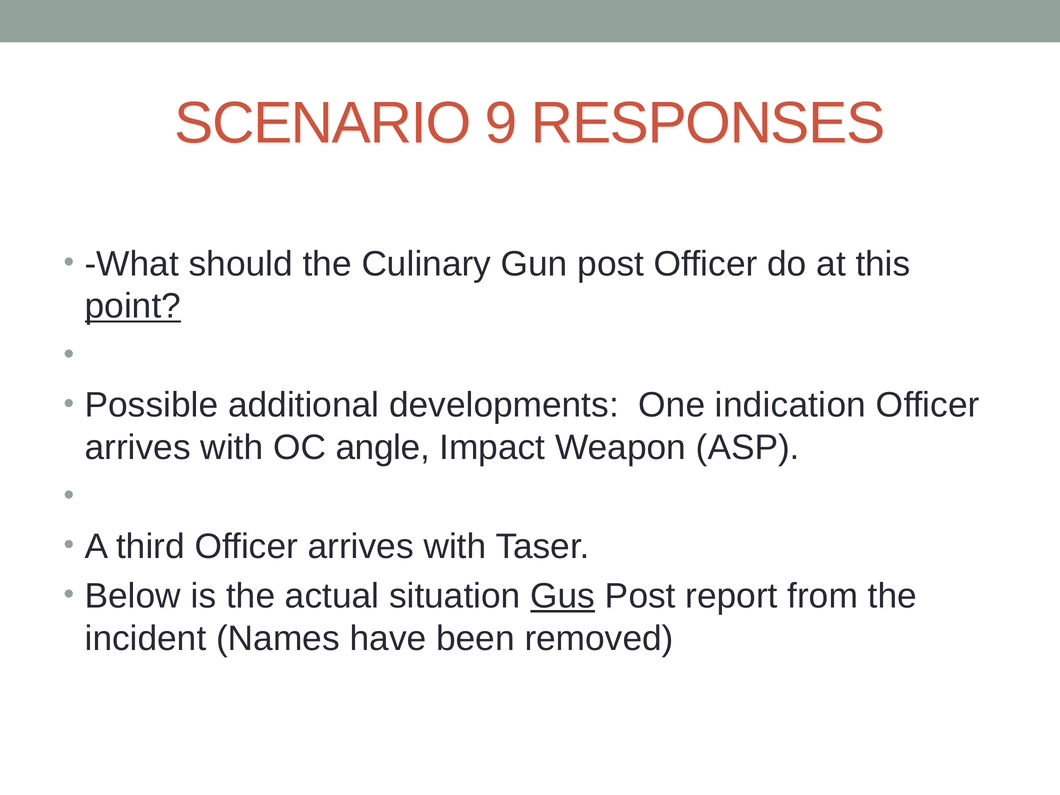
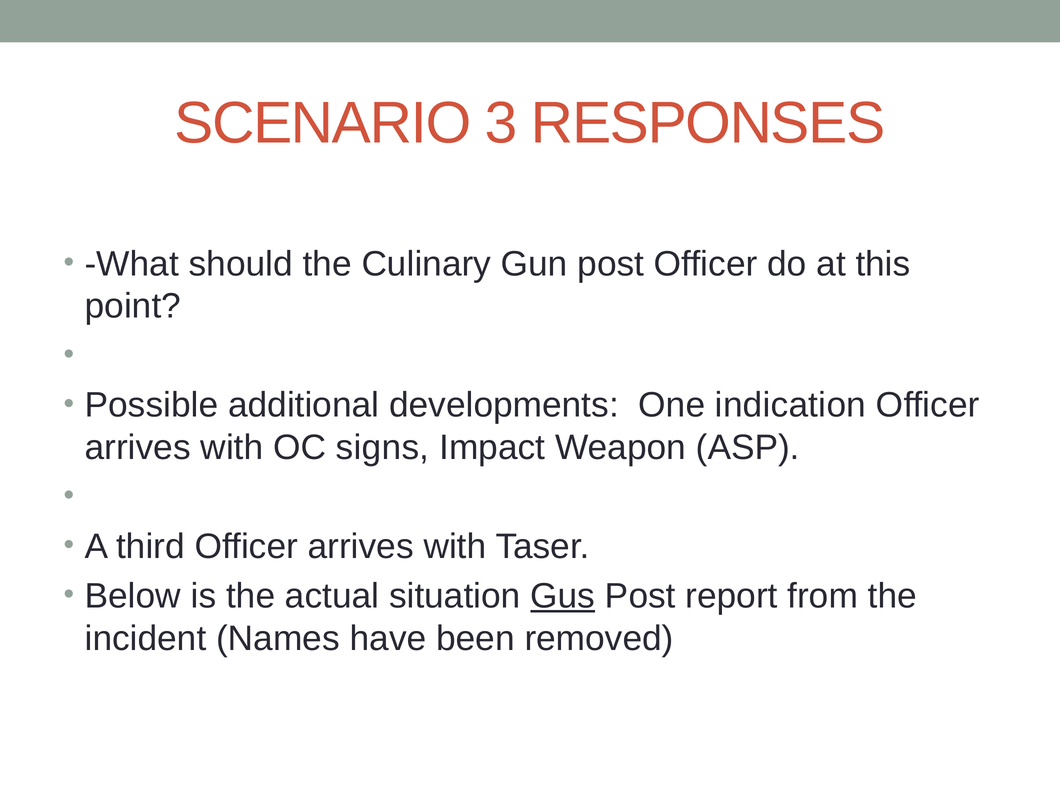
9: 9 -> 3
point underline: present -> none
angle: angle -> signs
